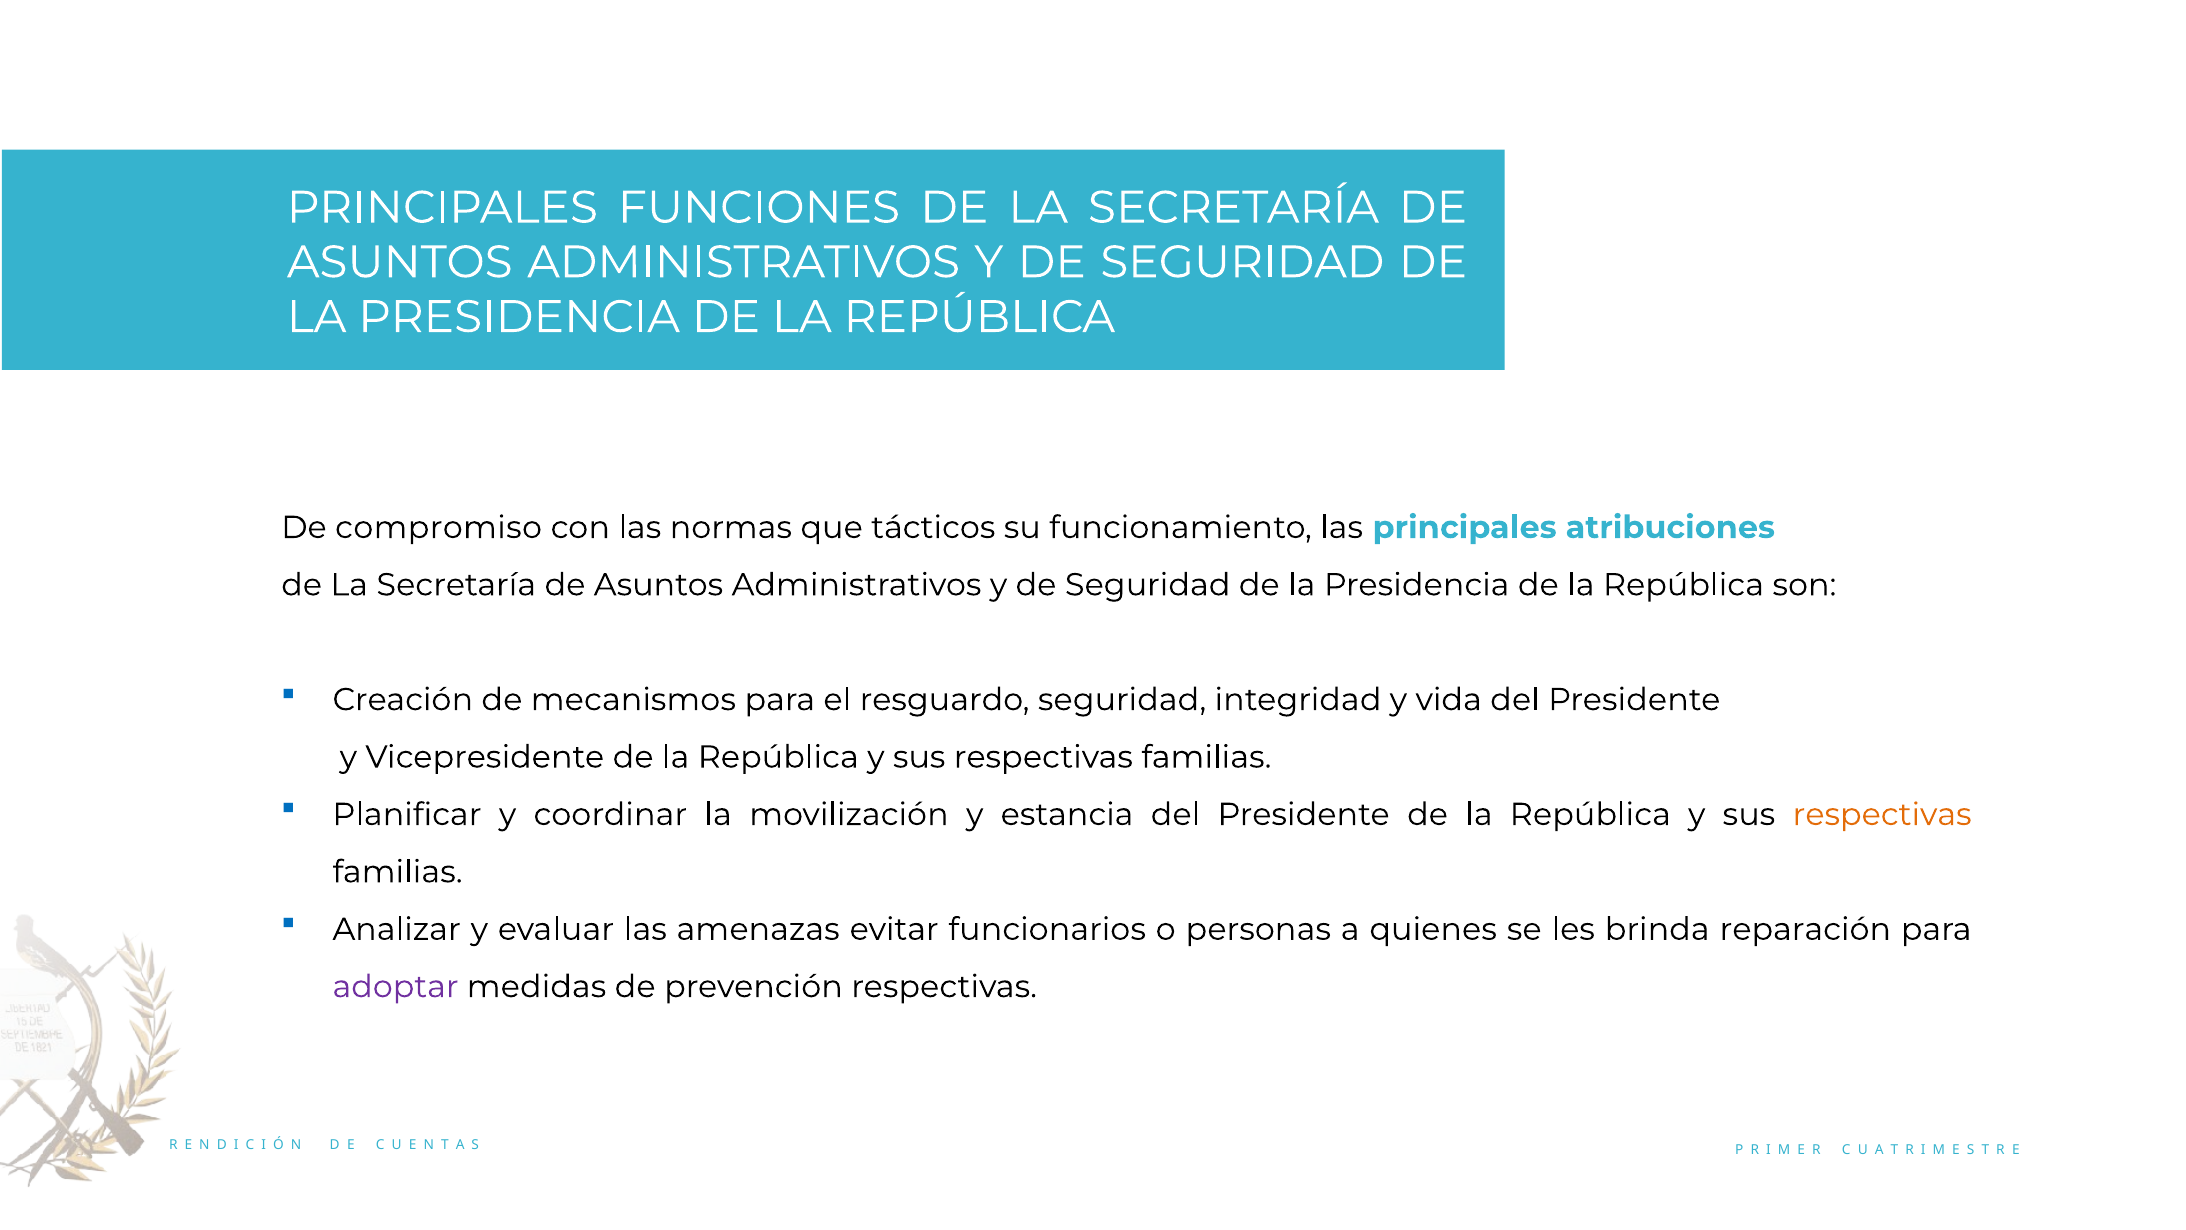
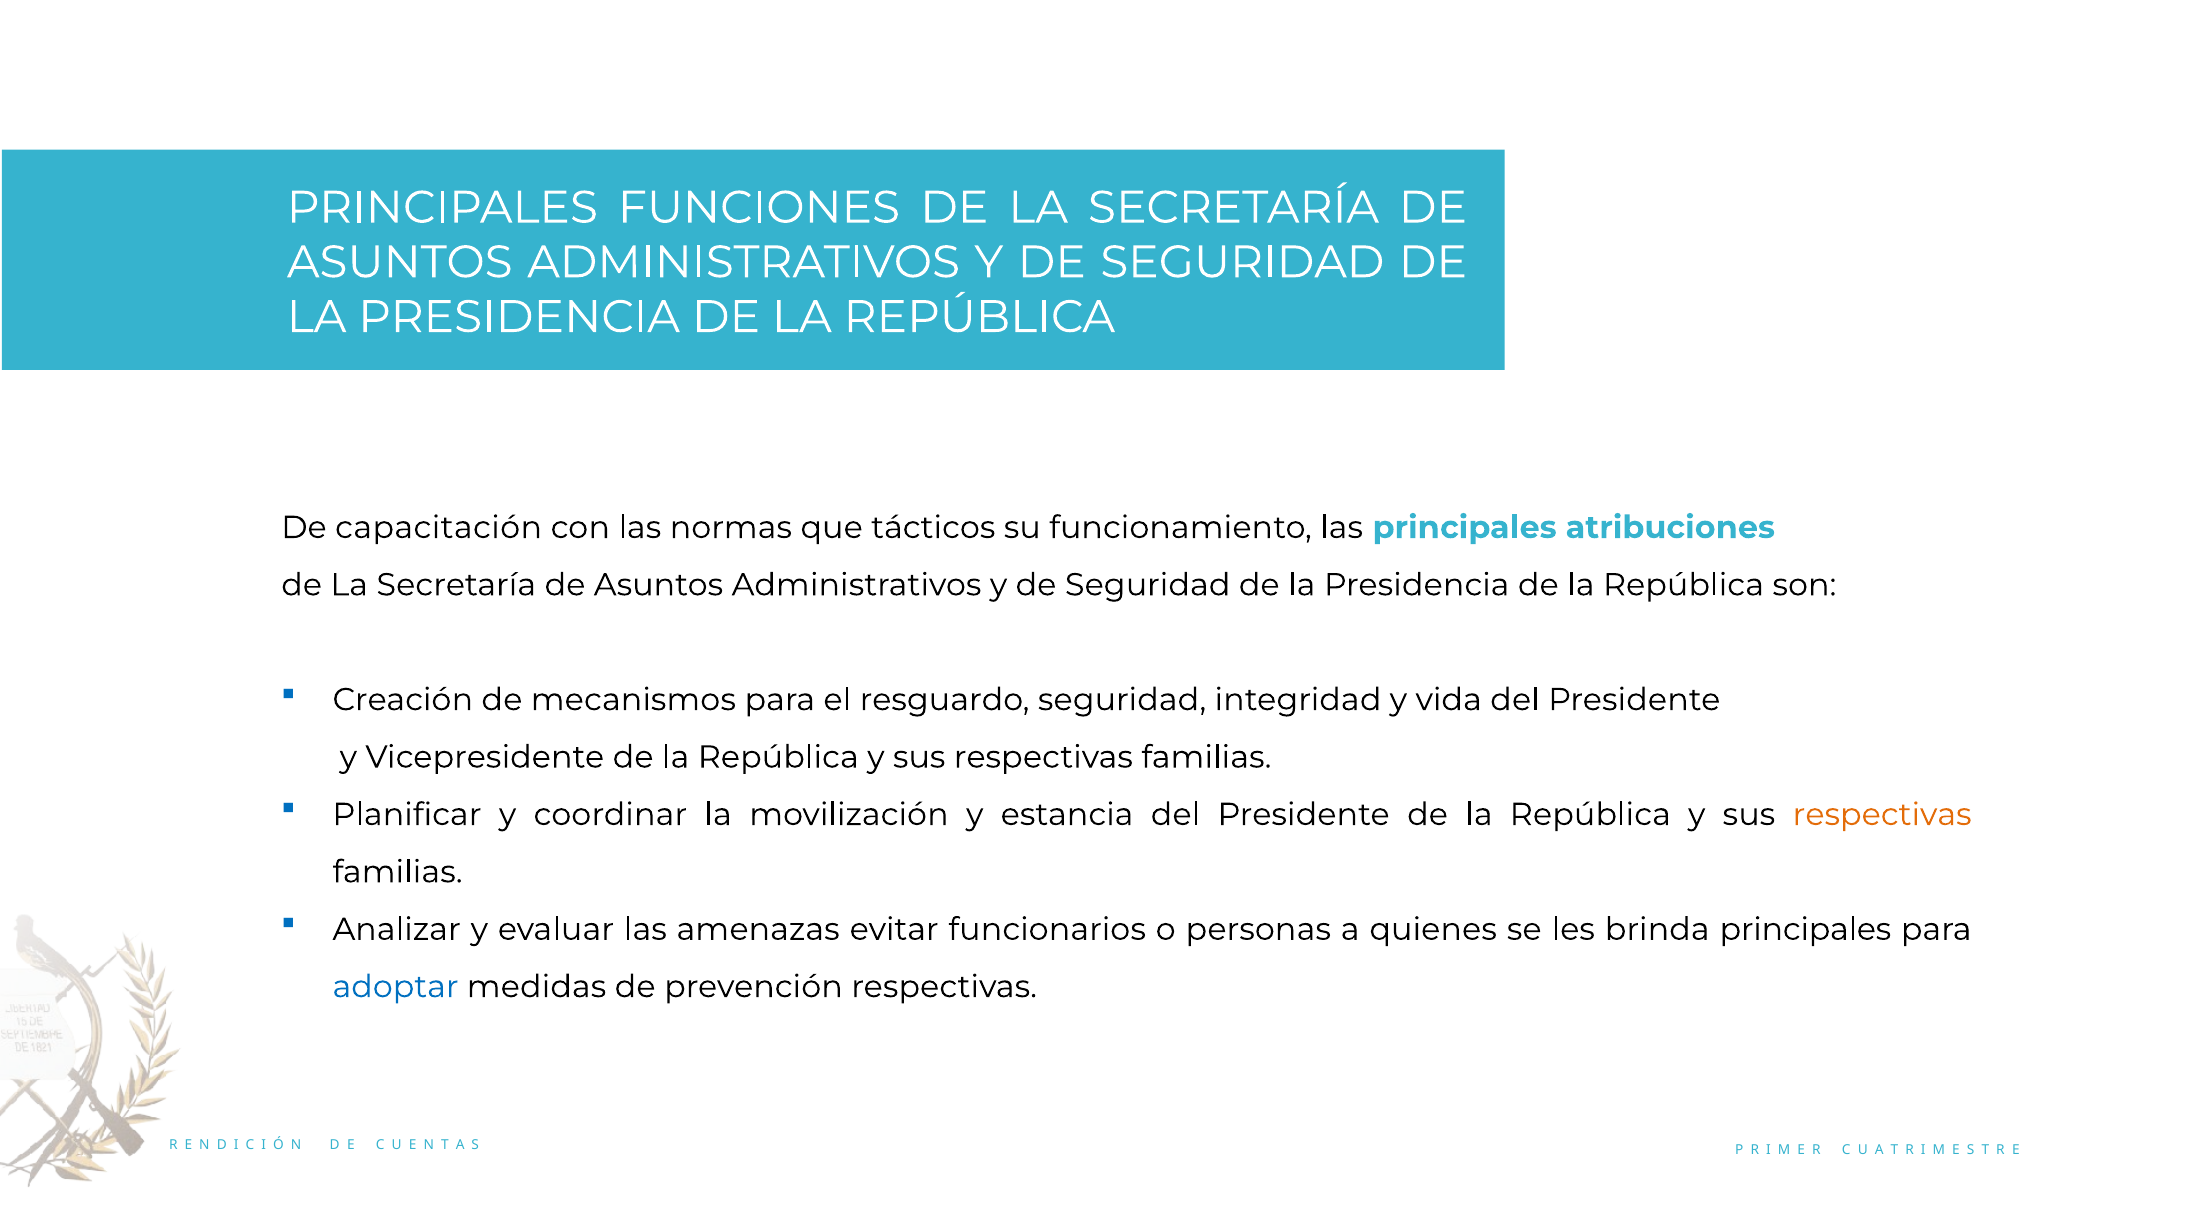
compromiso: compromiso -> capacitación
brinda reparación: reparación -> principales
adoptar colour: purple -> blue
